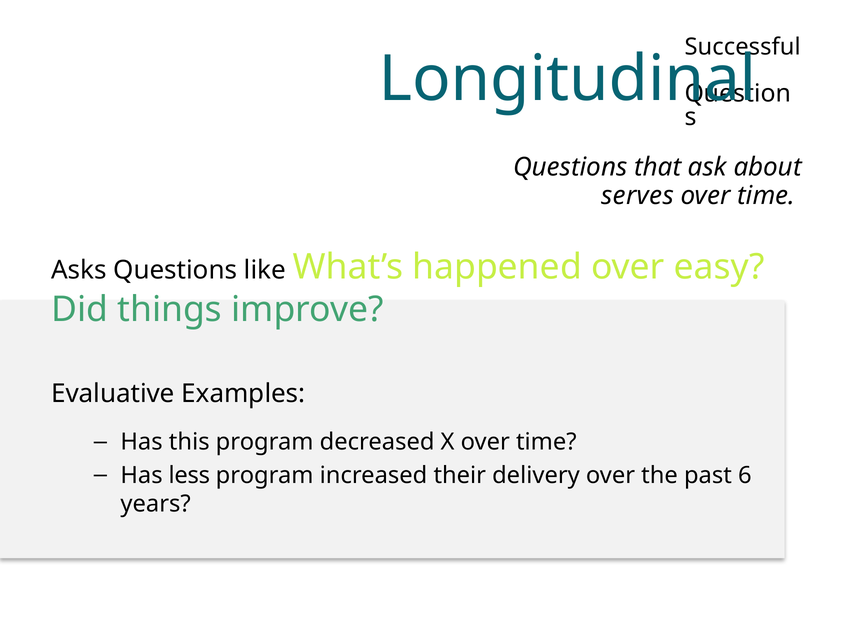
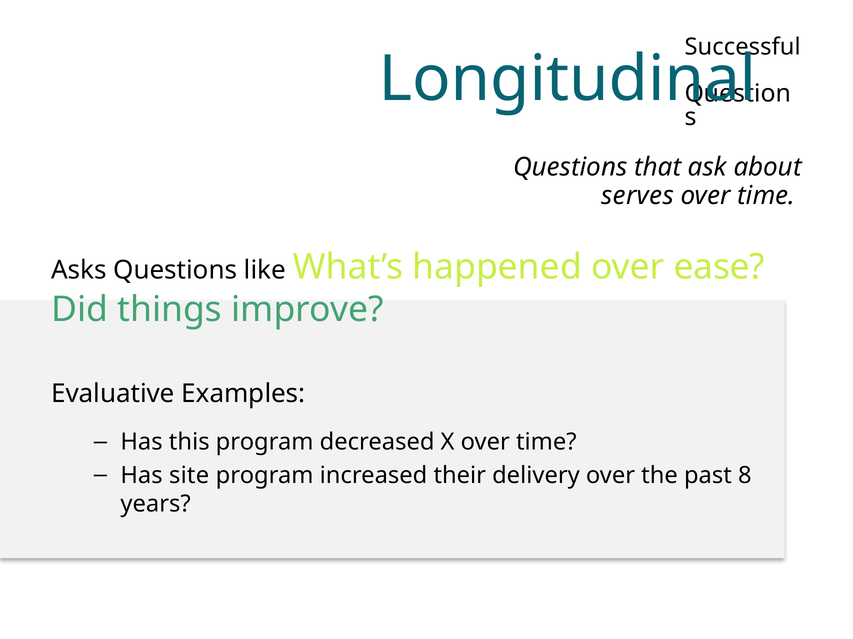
easy: easy -> ease
less: less -> site
6: 6 -> 8
